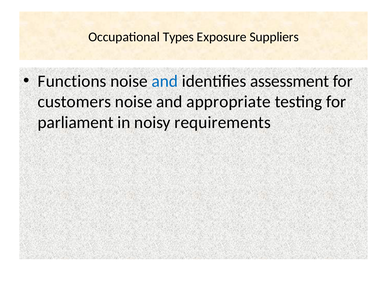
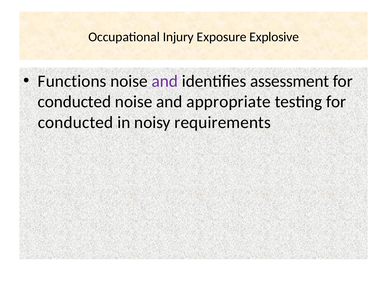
Types: Types -> Injury
Suppliers: Suppliers -> Explosive
and at (165, 81) colour: blue -> purple
customers at (74, 102): customers -> conducted
parliament at (76, 122): parliament -> conducted
